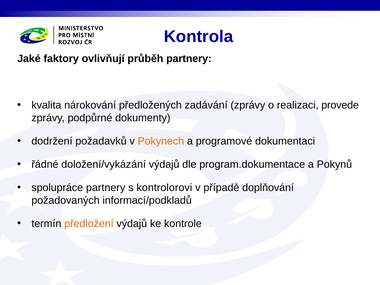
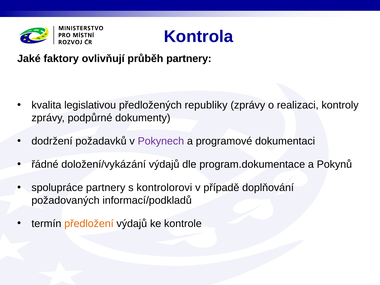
nárokování: nárokování -> legislativou
zadávání: zadávání -> republiky
provede: provede -> kontroly
Pokynech colour: orange -> purple
